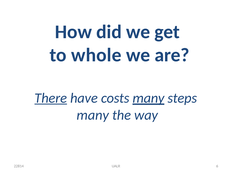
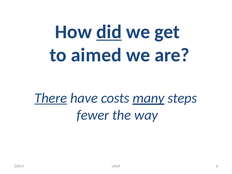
did underline: none -> present
whole: whole -> aimed
many at (93, 115): many -> fewer
